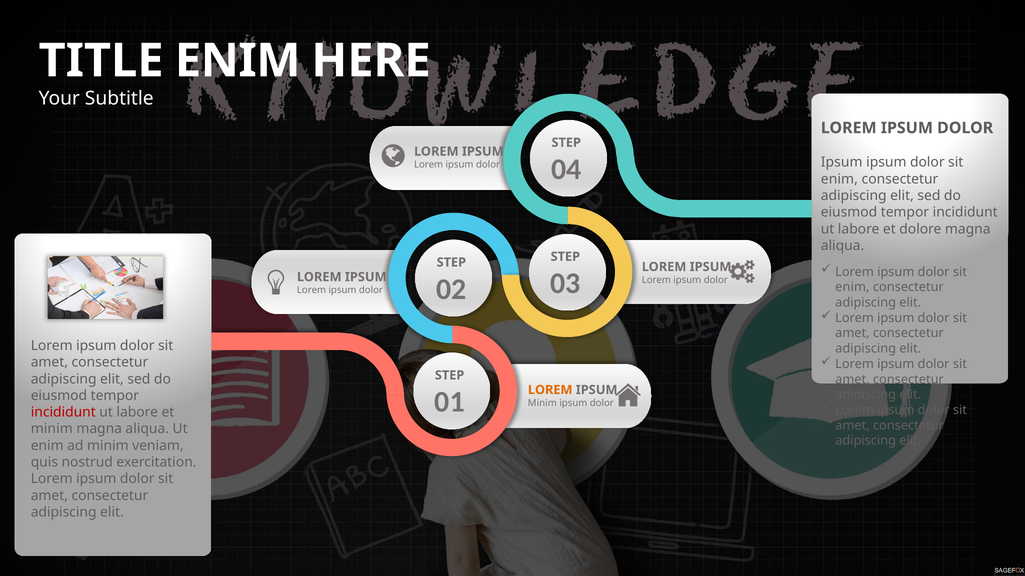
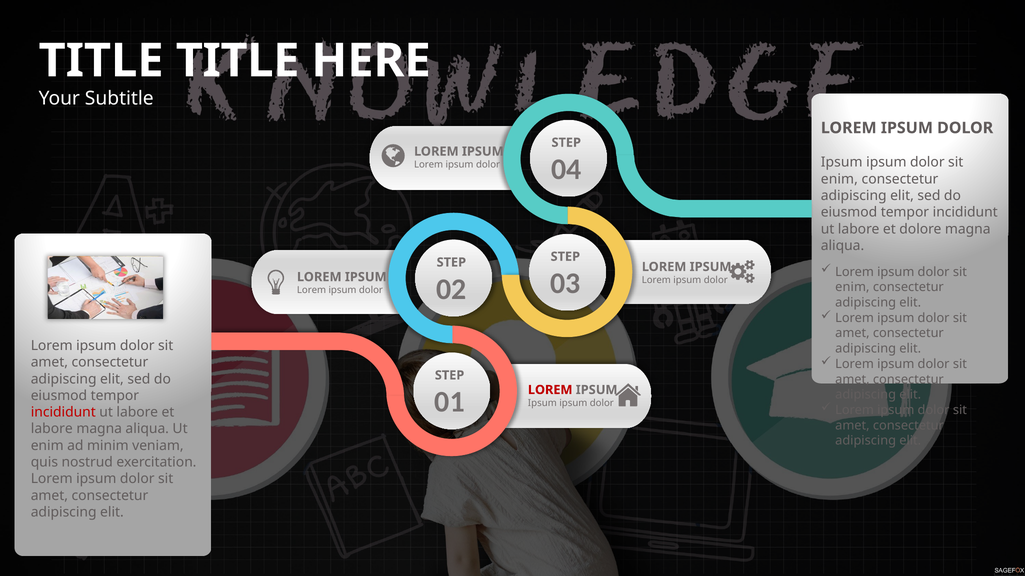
ENIM at (238, 61): ENIM -> TITLE
LOREM at (550, 390) colour: orange -> red
Minim at (542, 403): Minim -> Ipsum
minim at (52, 429): minim -> labore
